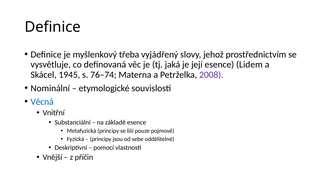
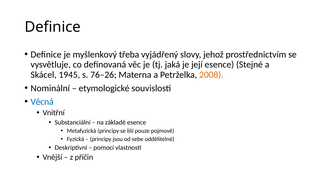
Lidem: Lidem -> Stejné
76–74: 76–74 -> 76–26
2008 colour: purple -> orange
